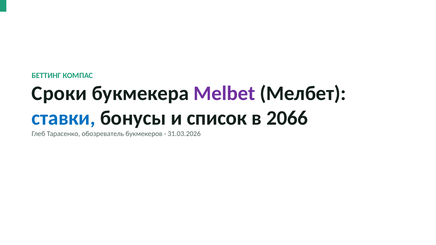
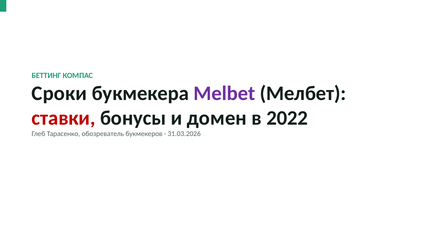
ставки colour: blue -> red
список: список -> домен
2066: 2066 -> 2022
